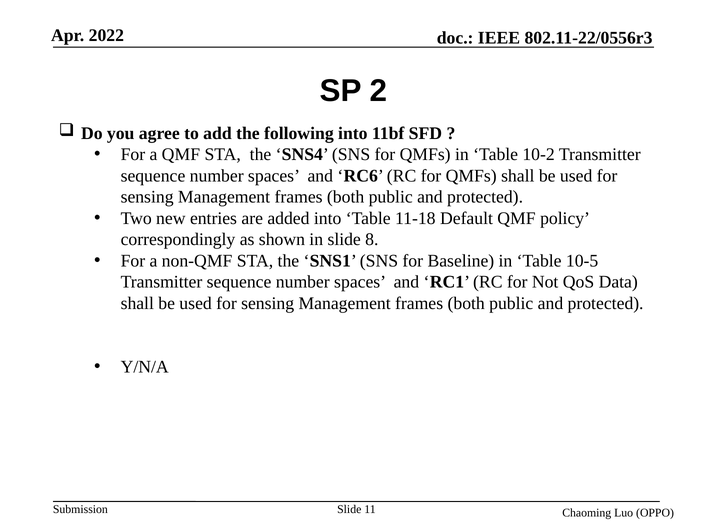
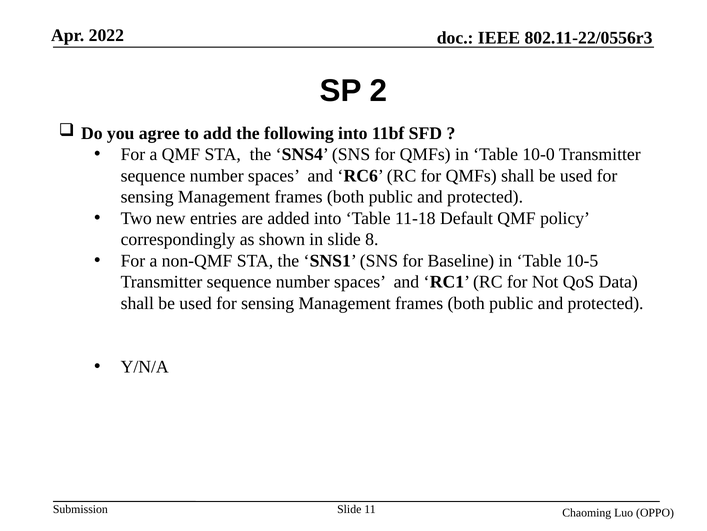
10-2: 10-2 -> 10-0
